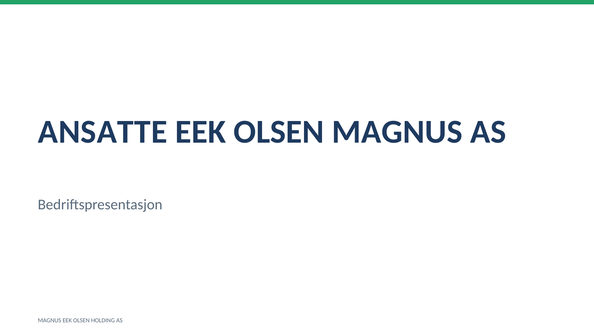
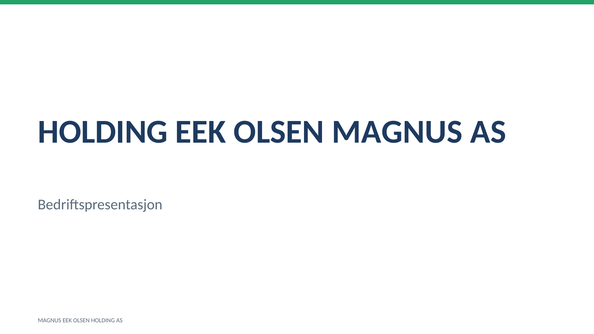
ANSATTE at (103, 132): ANSATTE -> HOLDING
